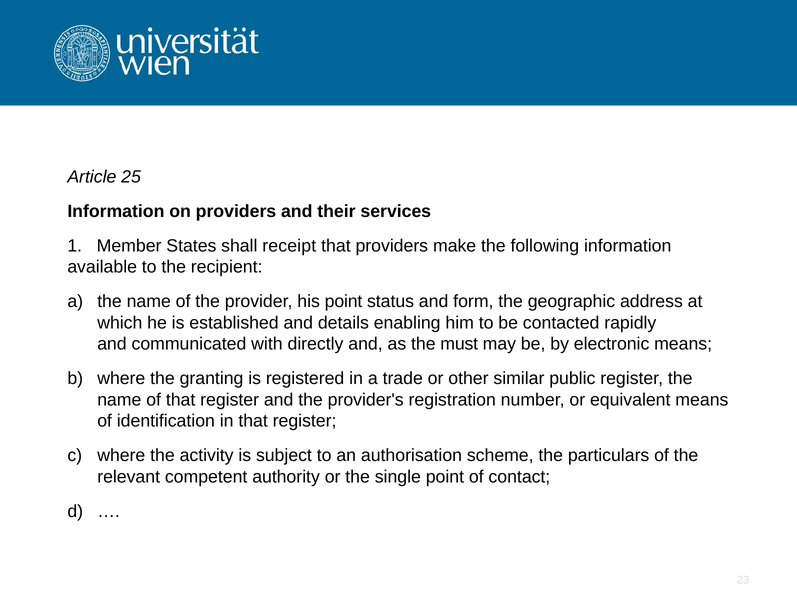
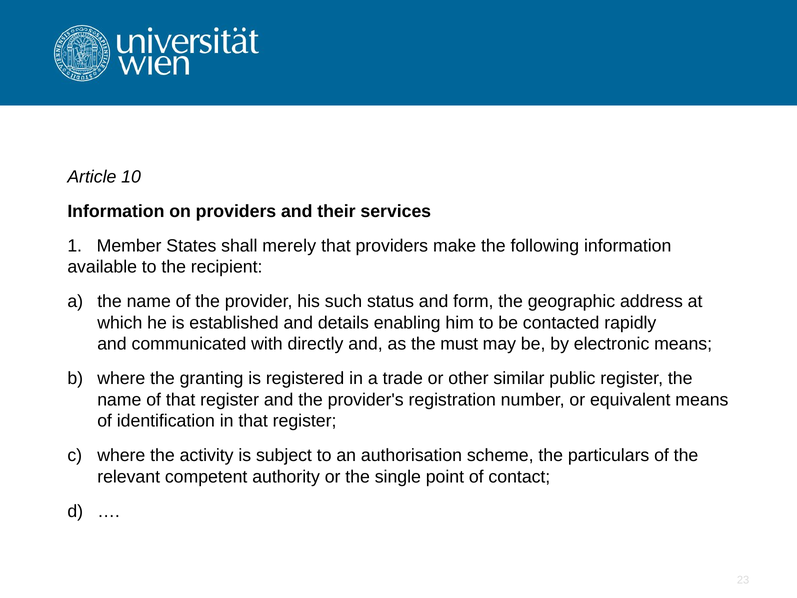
25: 25 -> 10
receipt: receipt -> merely
his point: point -> such
